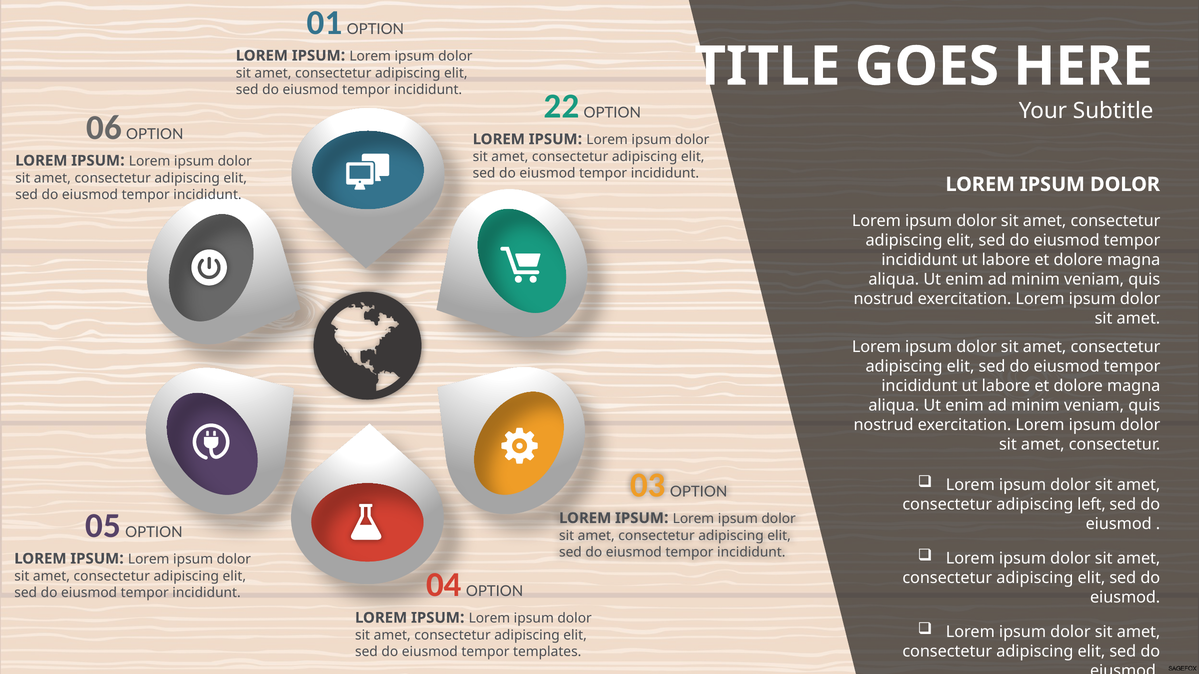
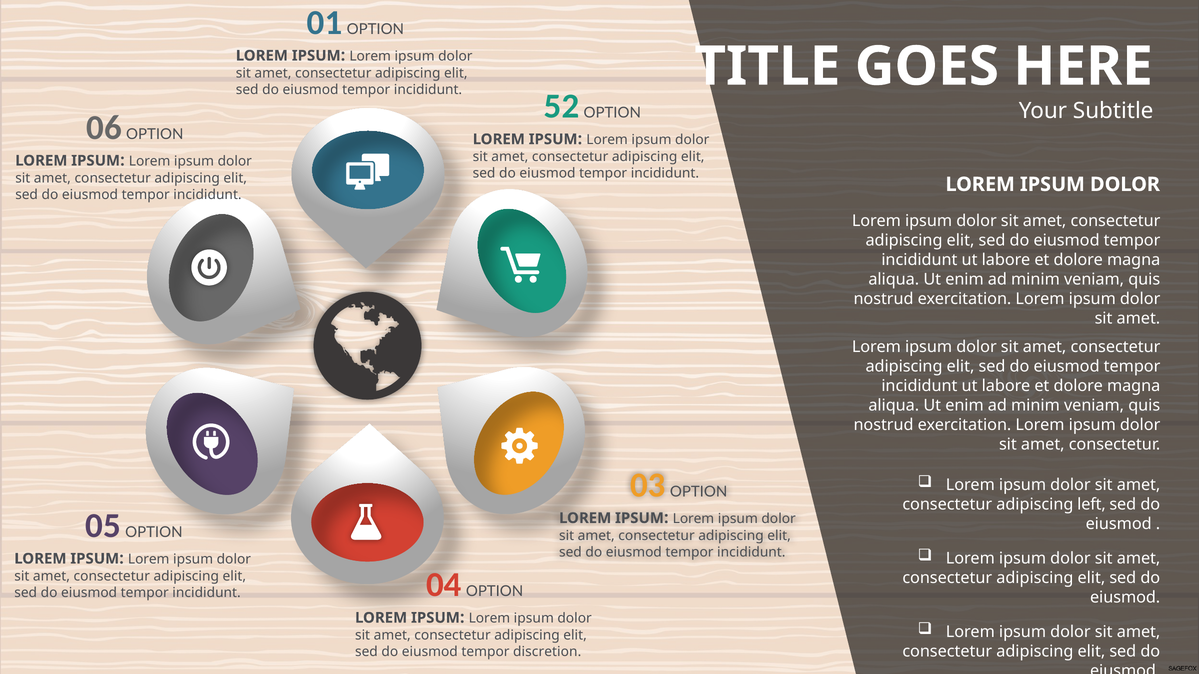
22: 22 -> 52
templates: templates -> discretion
